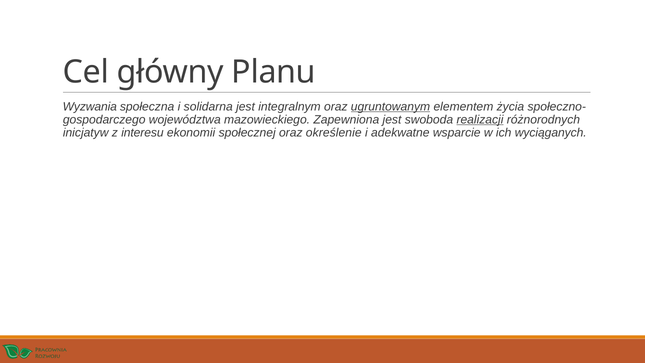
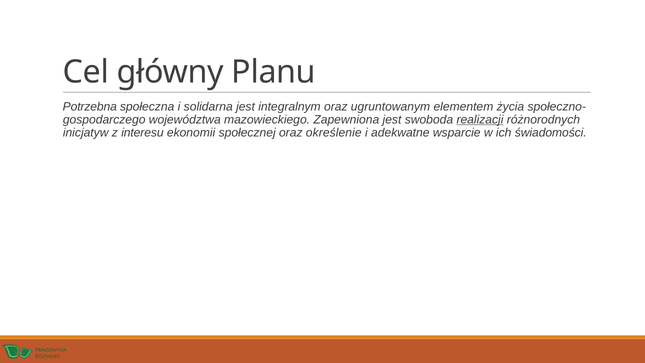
Wyzwania: Wyzwania -> Potrzebna
ugruntowanym underline: present -> none
wyciąganych: wyciąganych -> świadomości
